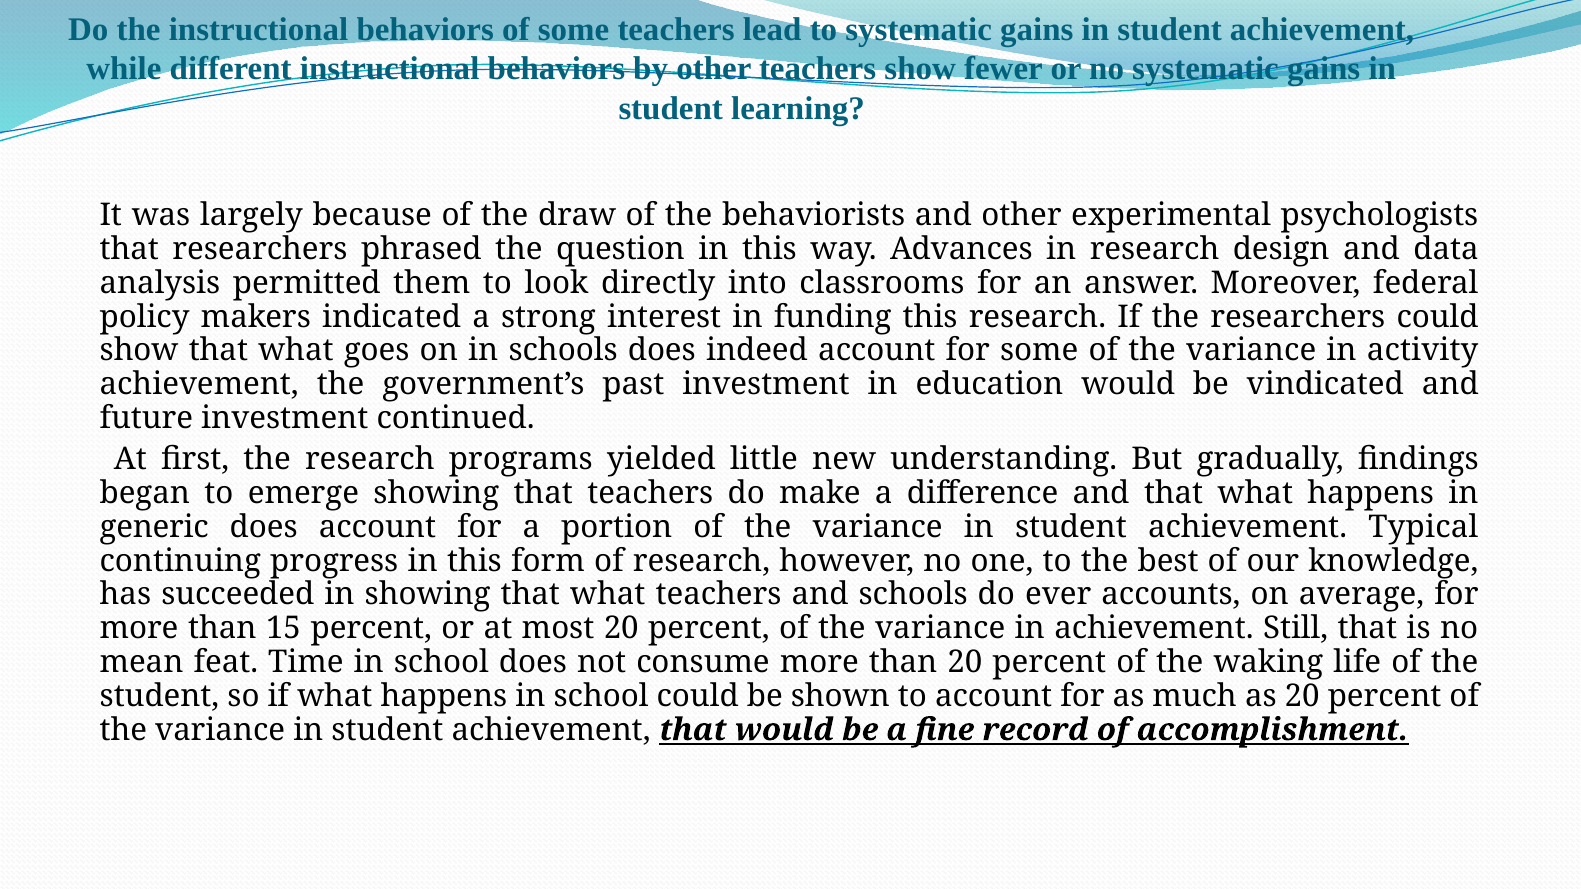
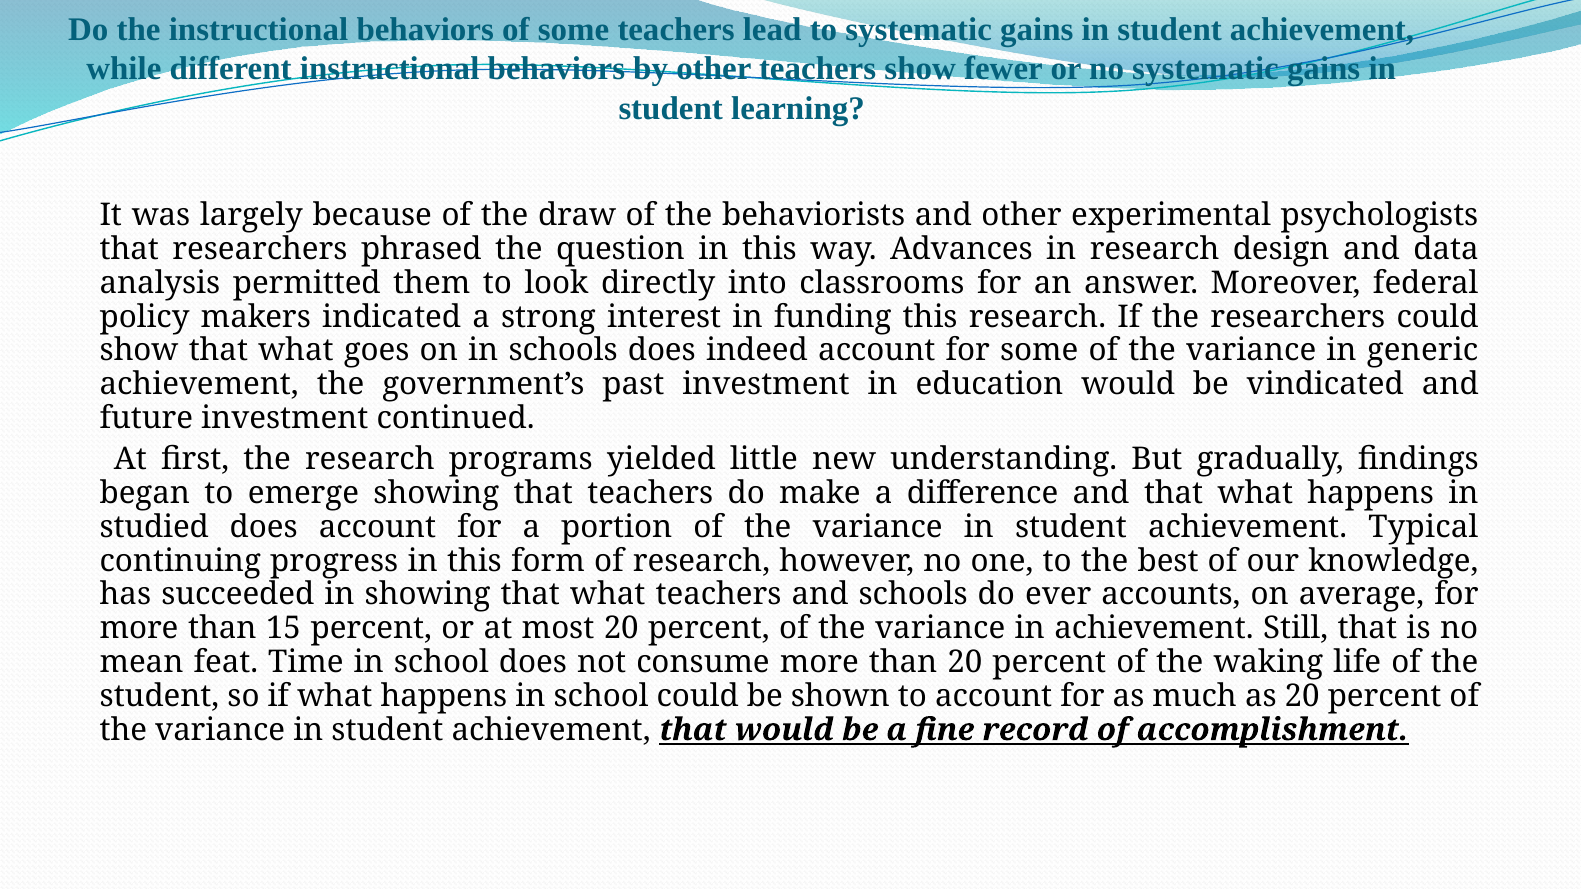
activity: activity -> generic
generic: generic -> studied
